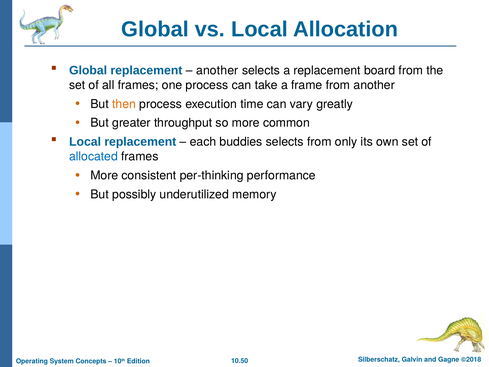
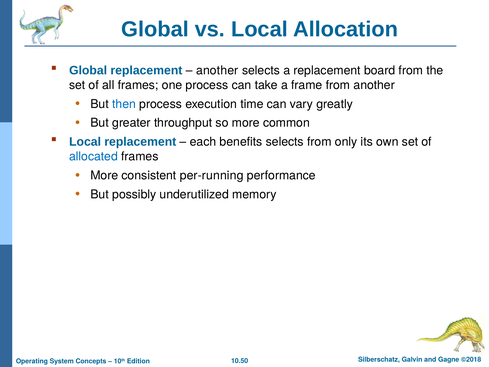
then colour: orange -> blue
buddies: buddies -> benefits
per-thinking: per-thinking -> per-running
